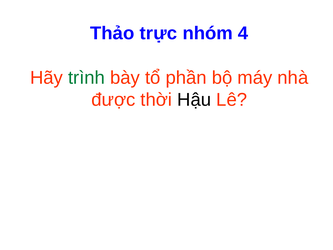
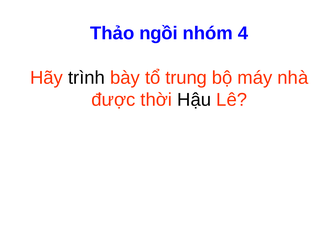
trực: trực -> ngồi
trình colour: green -> black
phần: phần -> trung
